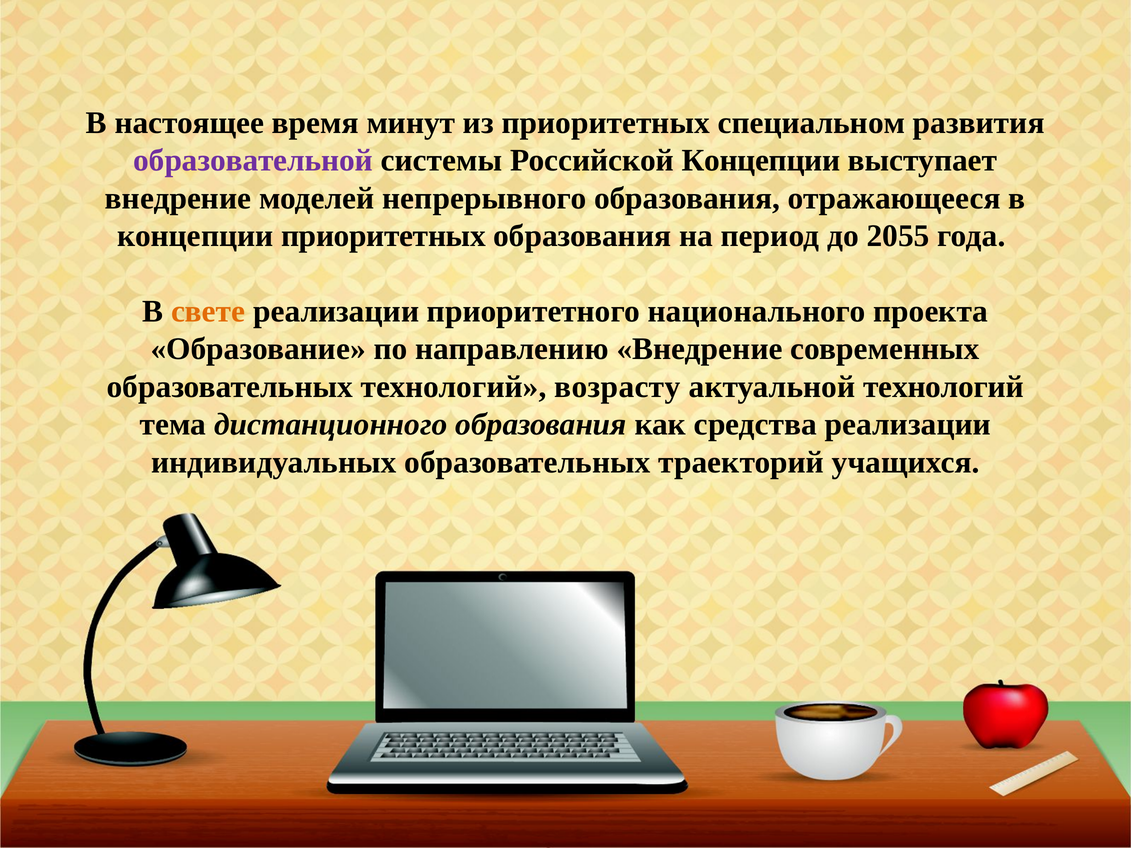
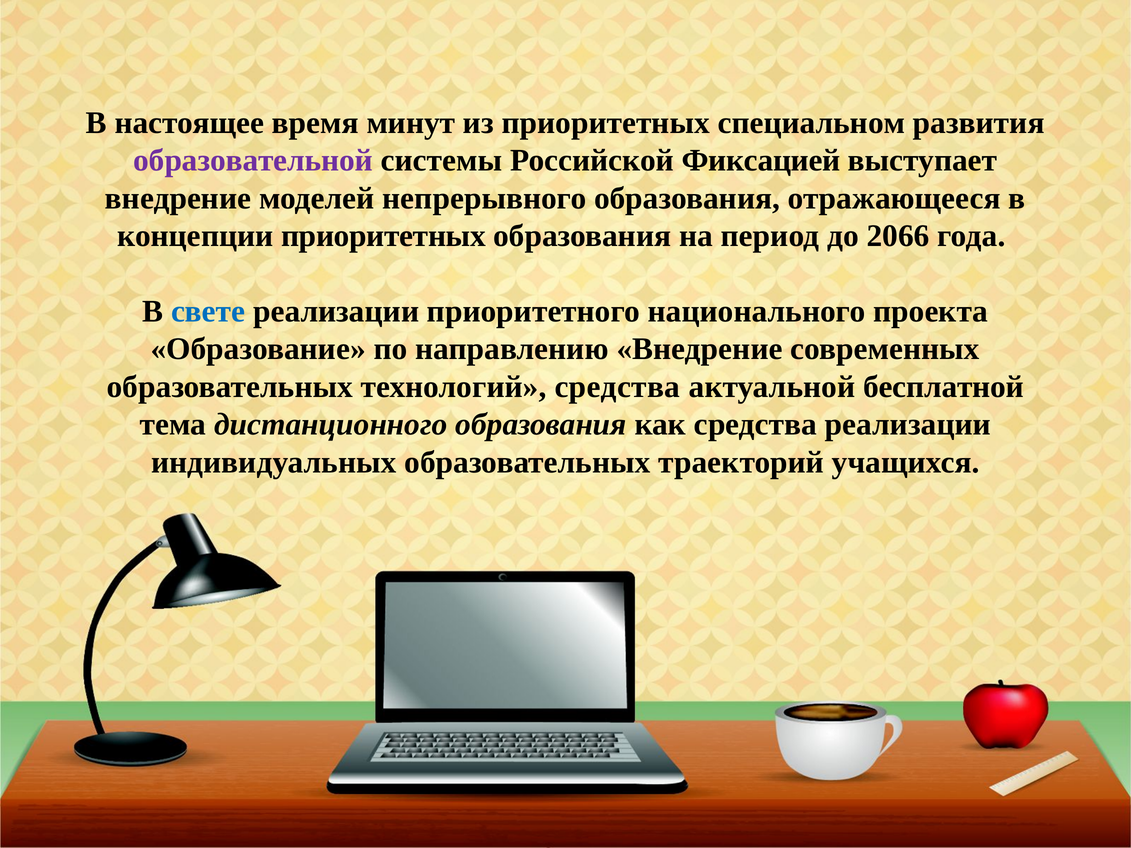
Российской Концепции: Концепции -> Фиксацией
2055: 2055 -> 2066
свете colour: orange -> blue
технологий возрасту: возрасту -> средства
актуальной технологий: технологий -> бесплатной
